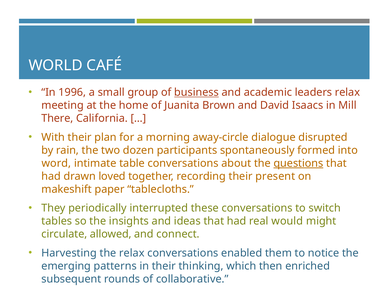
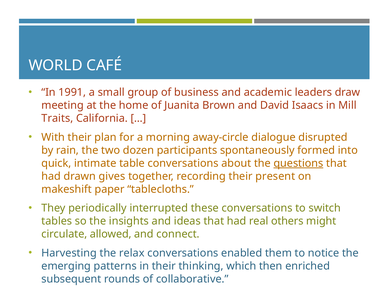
1996: 1996 -> 1991
business underline: present -> none
leaders relax: relax -> draw
There: There -> Traits
word: word -> quick
loved: loved -> gives
would: would -> others
